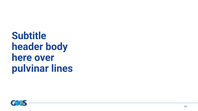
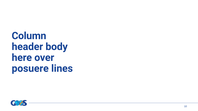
Subtitle: Subtitle -> Column
pulvinar: pulvinar -> posuere
